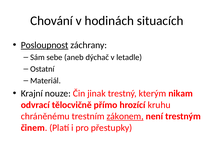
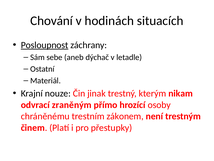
tělocvičně: tělocvičně -> zraněným
kruhu: kruhu -> osoby
zákonem underline: present -> none
